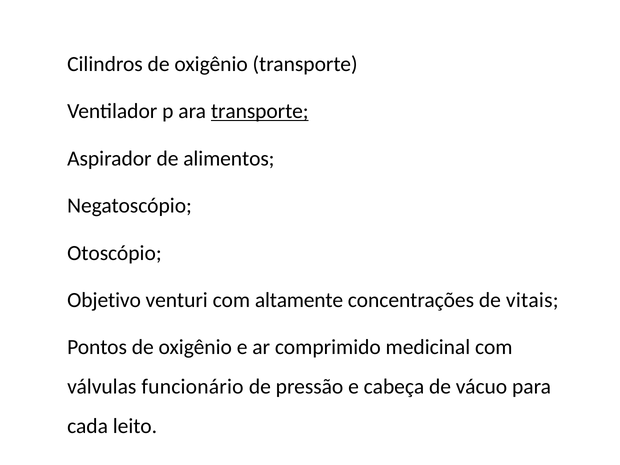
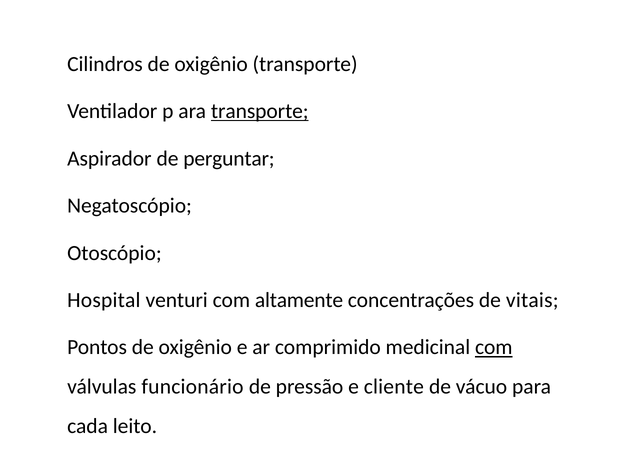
alimentos: alimentos -> perguntar
Objetivo: Objetivo -> Hospital
com at (494, 347) underline: none -> present
cabeça: cabeça -> cliente
